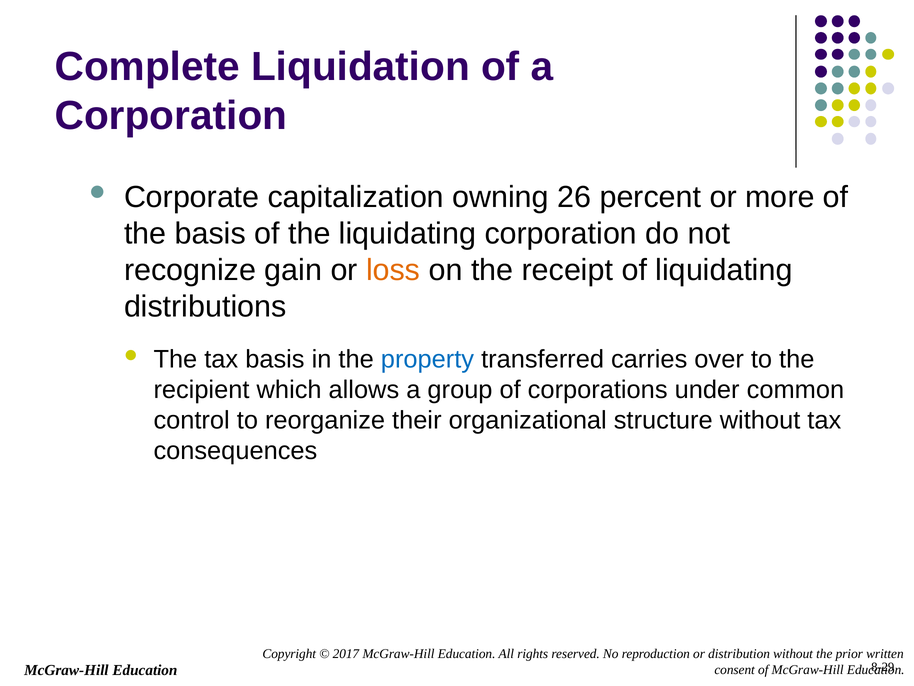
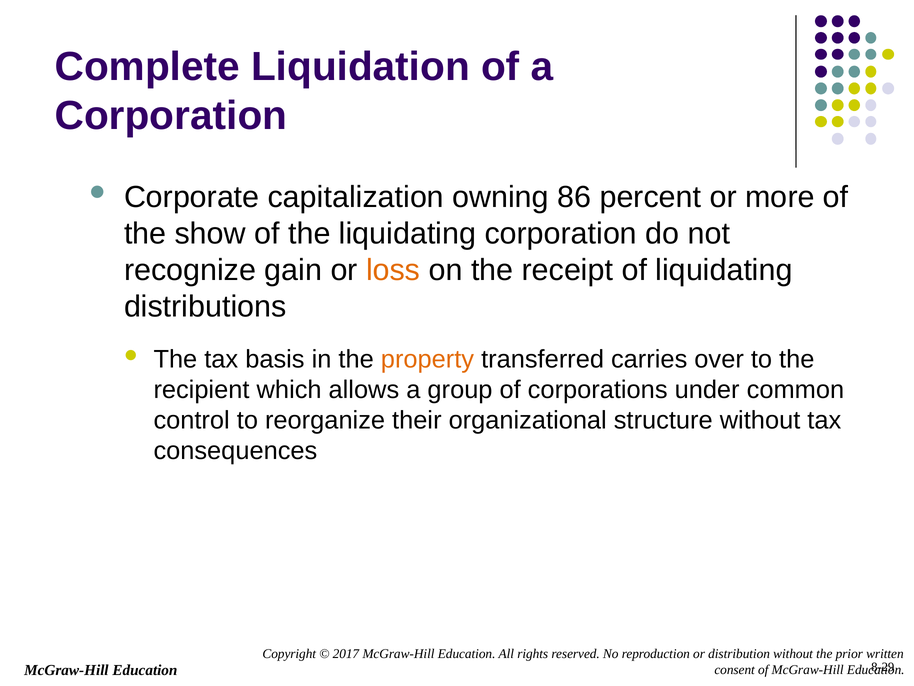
26: 26 -> 86
the basis: basis -> show
property colour: blue -> orange
